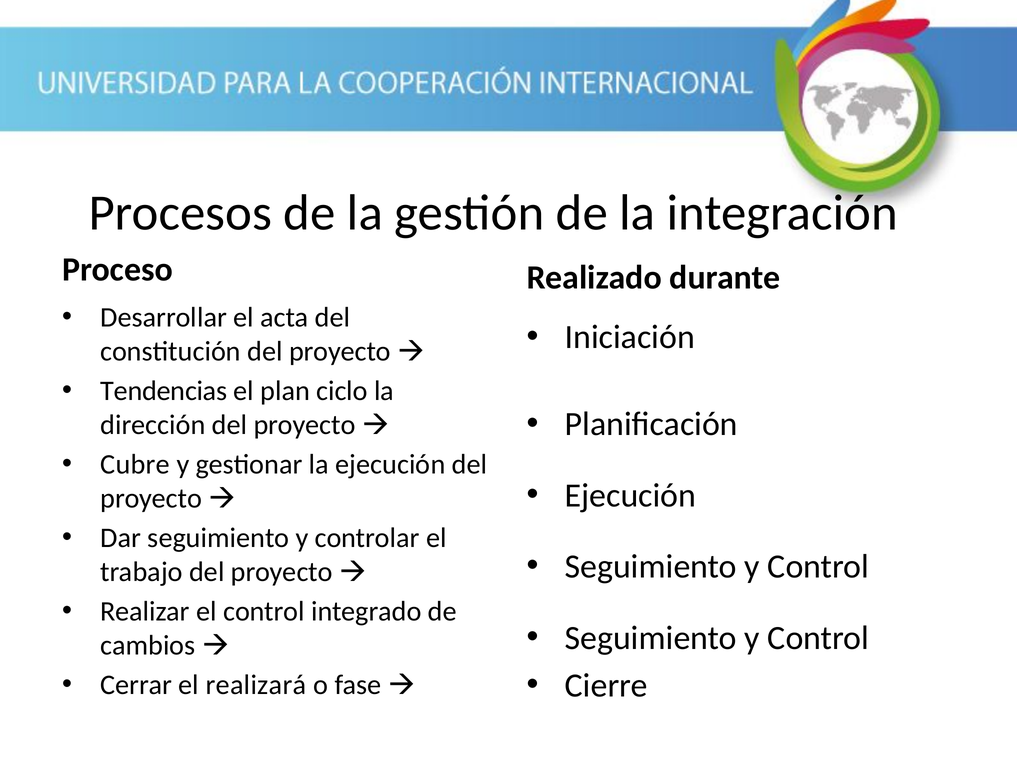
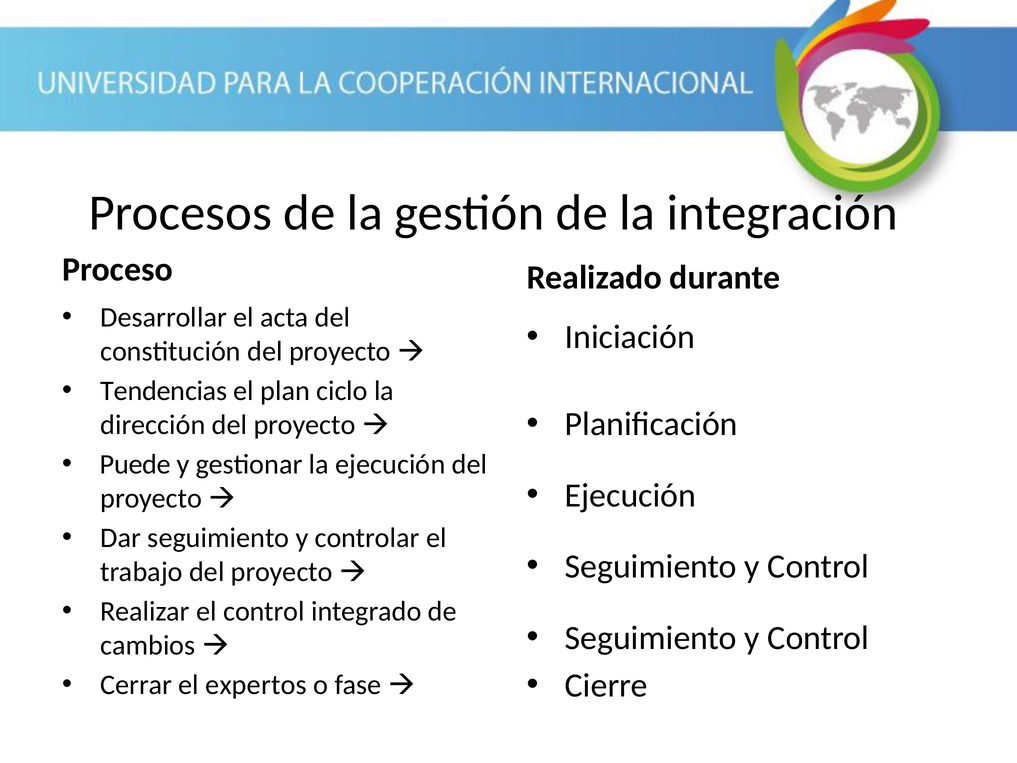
Cubre: Cubre -> Puede
realizará: realizará -> expertos
